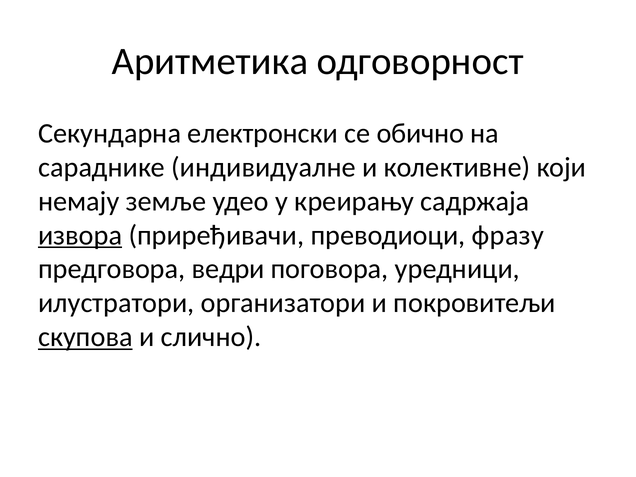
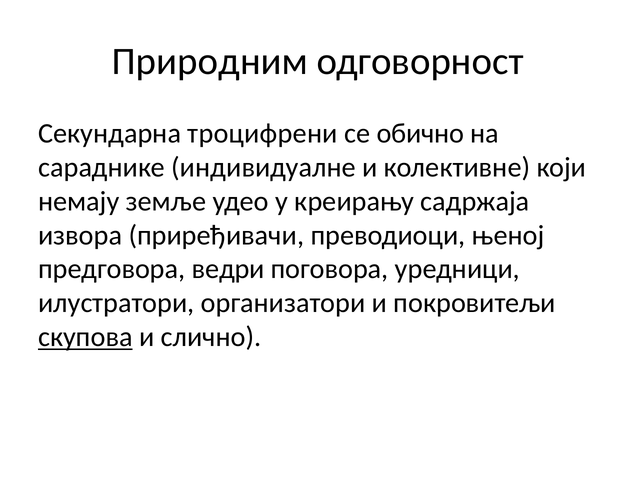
Аритметика: Аритметика -> Природним
електронски: електронски -> троцифрени
извора underline: present -> none
фразу: фразу -> њеној
